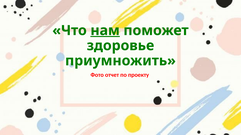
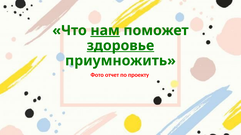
здоровье underline: none -> present
